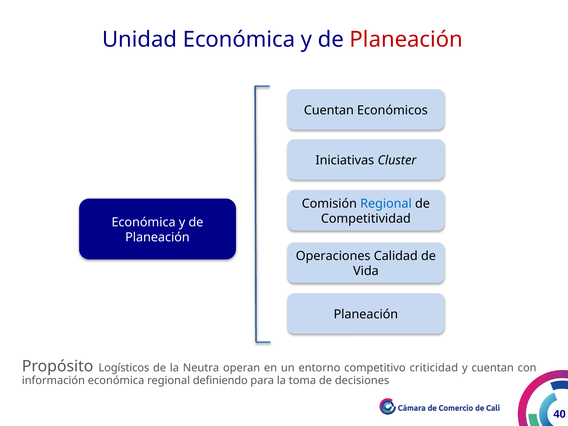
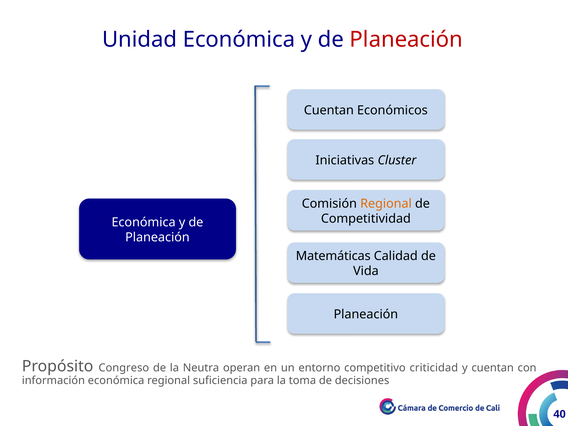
Regional at (386, 204) colour: blue -> orange
Operaciones: Operaciones -> Matemáticas
Logísticos: Logísticos -> Congreso
definiendo: definiendo -> suficiencia
